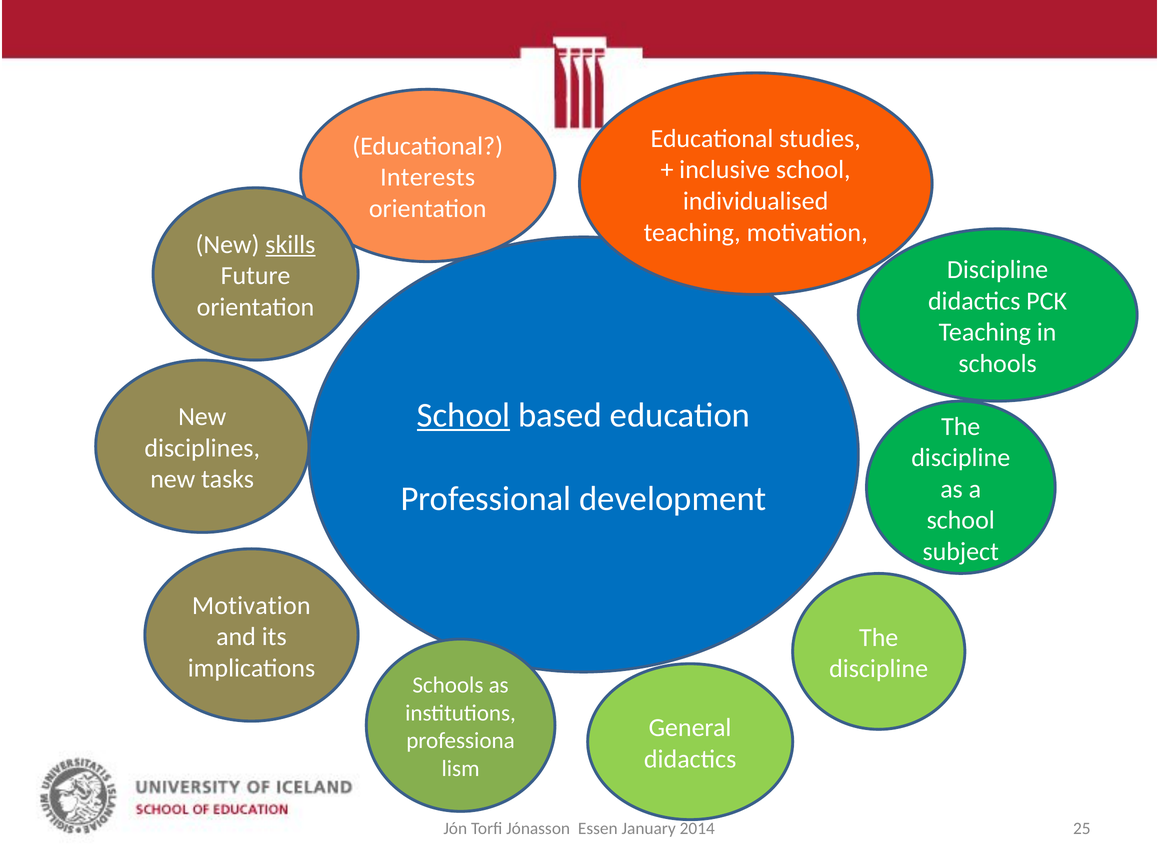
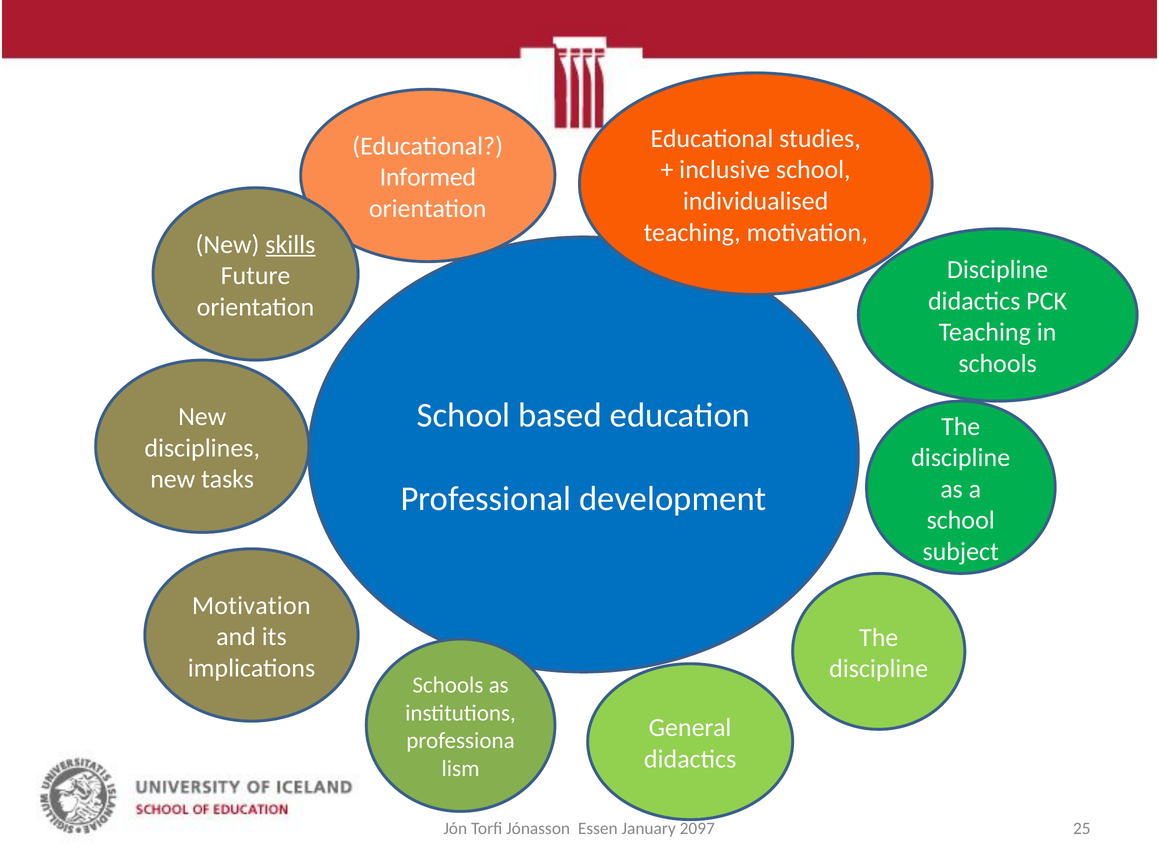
Interests: Interests -> Informed
School at (464, 415) underline: present -> none
2014: 2014 -> 2097
